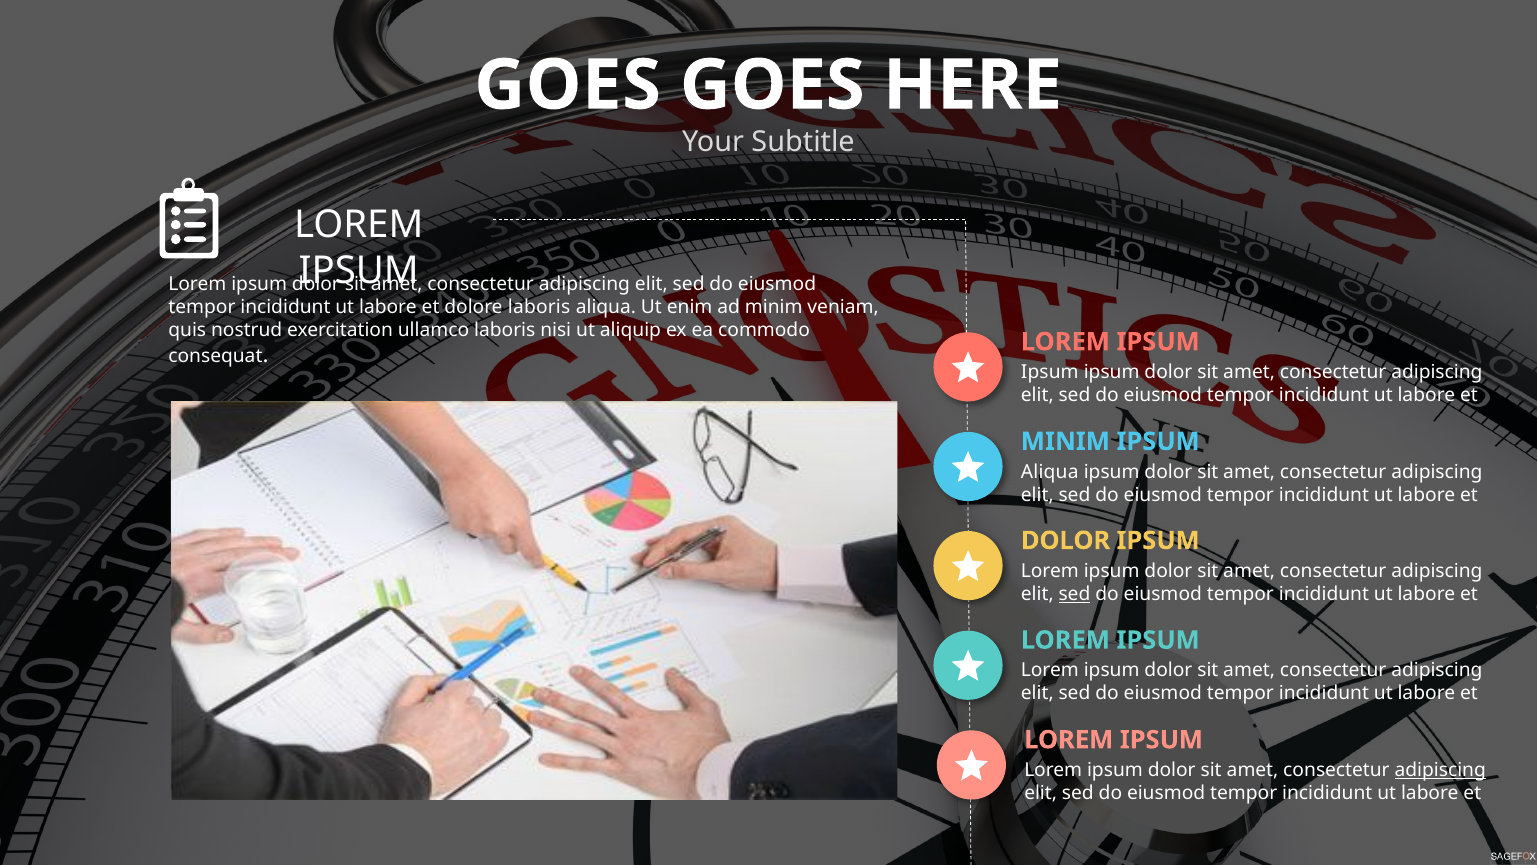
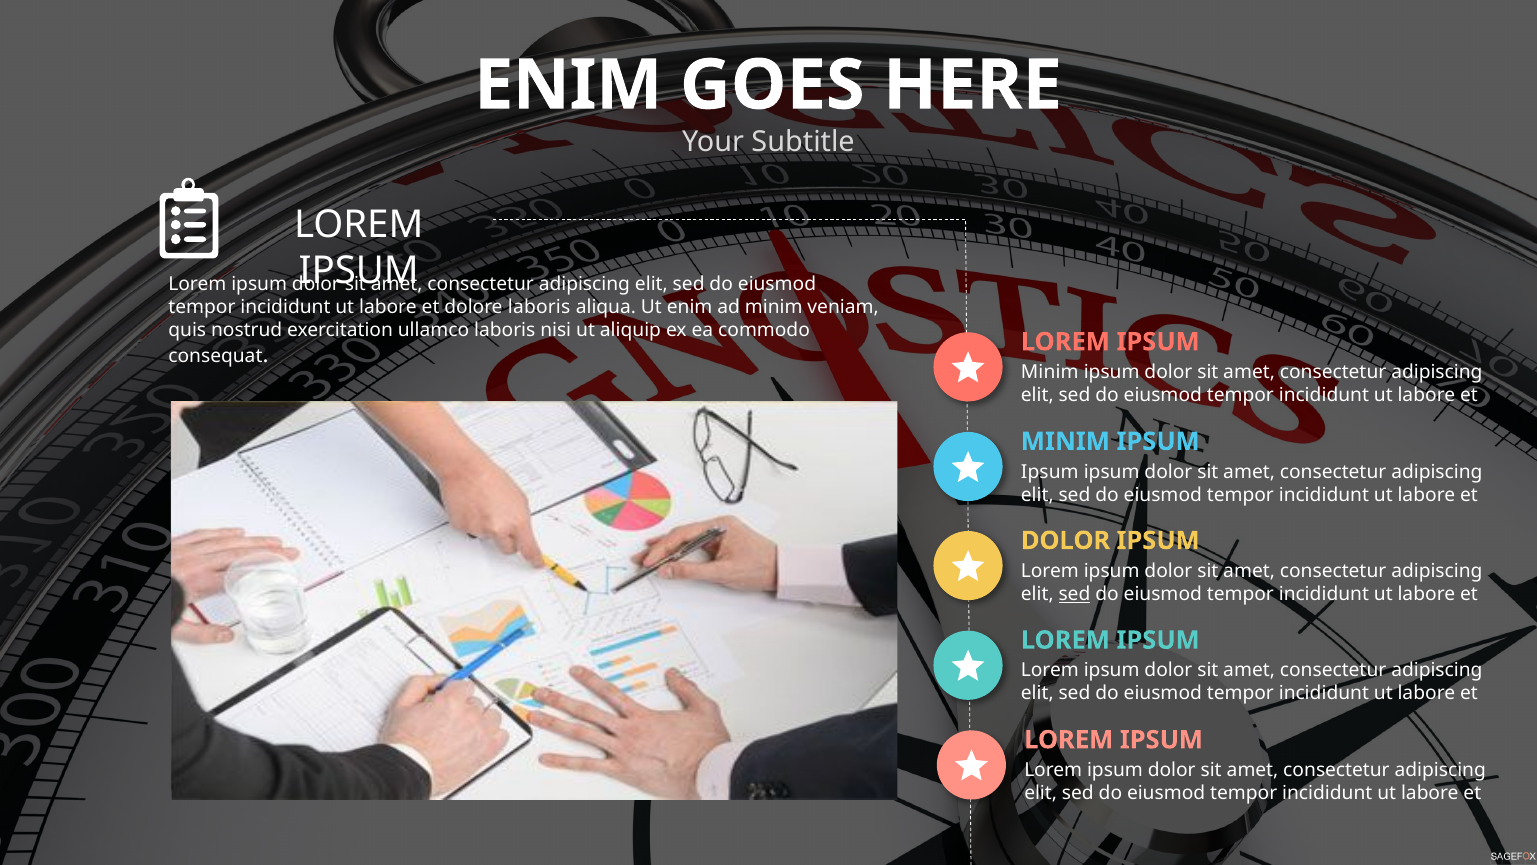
GOES at (568, 85): GOES -> ENIM
Ipsum at (1050, 372): Ipsum -> Minim
Aliqua at (1050, 472): Aliqua -> Ipsum
adipiscing at (1440, 770) underline: present -> none
